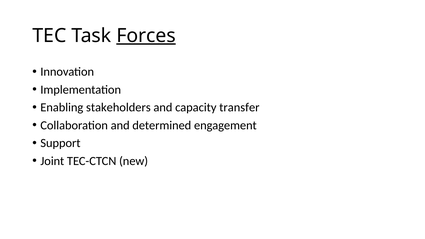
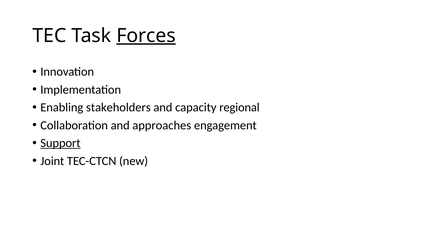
transfer: transfer -> regional
determined: determined -> approaches
Support underline: none -> present
